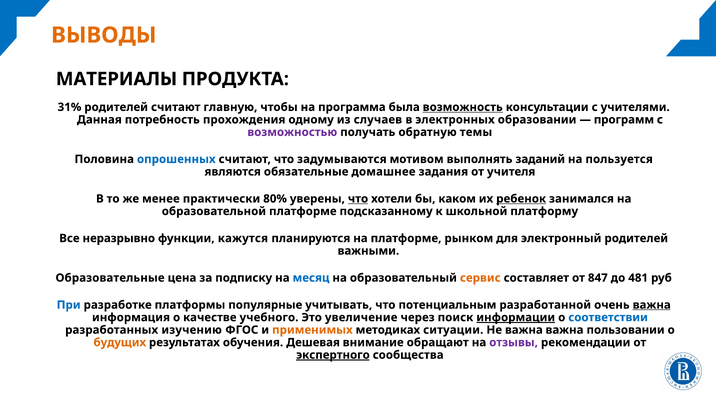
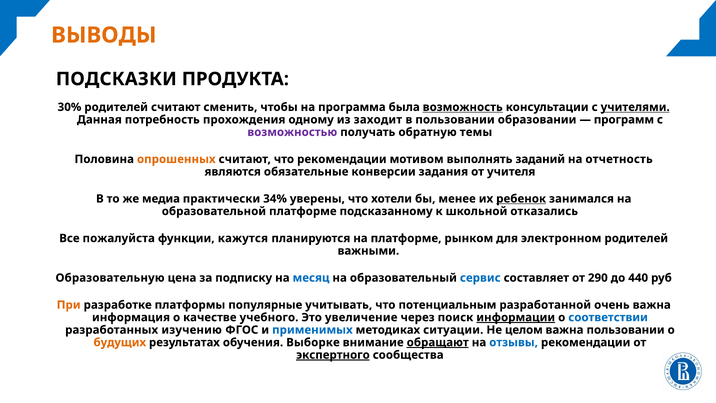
МАТЕРИАЛЫ: МАТЕРИАЛЫ -> ПОДСКАЗКИ
31%: 31% -> 30%
главную: главную -> сменить
учителями underline: none -> present
случаев: случаев -> заходит
в электронных: электронных -> пользовании
опрошенных colour: blue -> orange
что задумываются: задумываются -> рекомендации
пользуется: пользуется -> отчетность
домашнее: домашнее -> конверсии
менее: менее -> медиа
80%: 80% -> 34%
что at (358, 199) underline: present -> none
каком: каком -> менее
платформу: платформу -> отказались
неразрывно: неразрывно -> пожалуйста
электронный: электронный -> электронном
Образовательные: Образовательные -> Образовательную
сервис colour: orange -> blue
847: 847 -> 290
481: 481 -> 440
При colour: blue -> orange
важна at (652, 305) underline: present -> none
применимых colour: orange -> blue
Не важна: важна -> целом
Дешевая: Дешевая -> Выборке
обращают underline: none -> present
отзывы colour: purple -> blue
